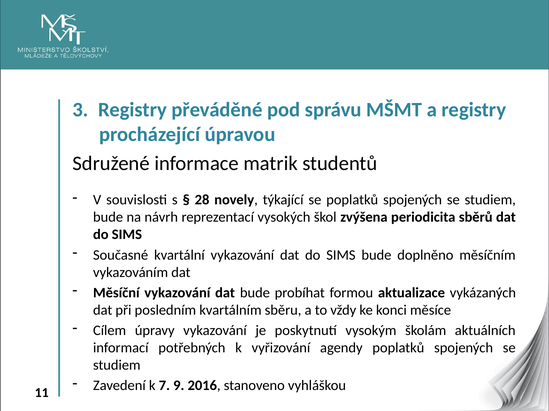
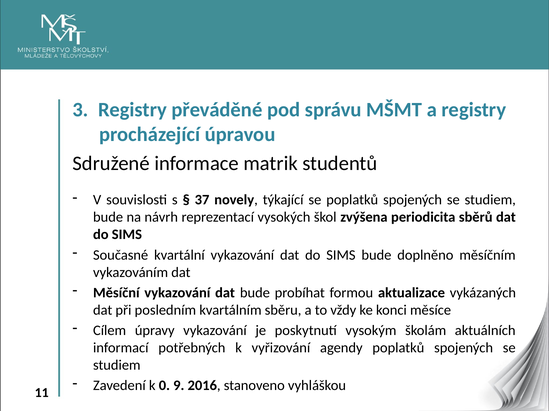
28: 28 -> 37
7: 7 -> 0
